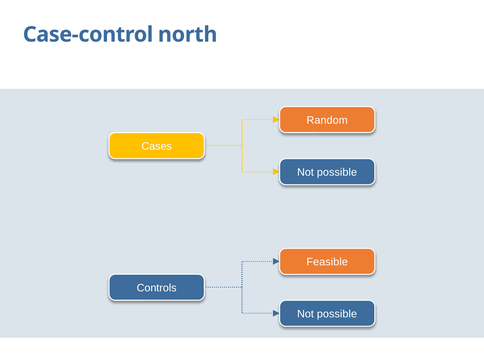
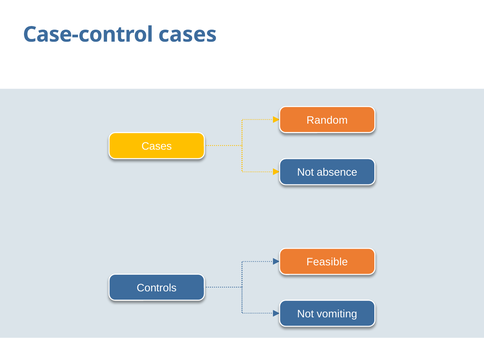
Case-control north: north -> cases
possible at (337, 172): possible -> absence
possible at (337, 314): possible -> vomiting
